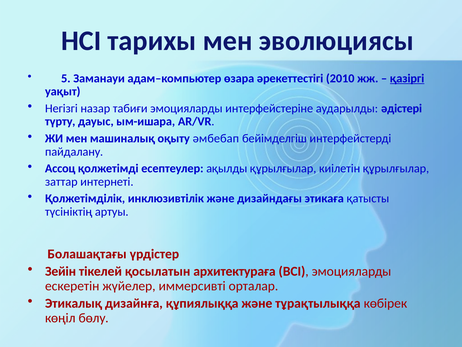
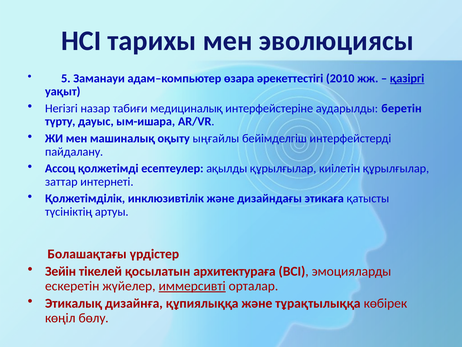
табиғи эмоцияларды: эмоцияларды -> медициналық
әдістері: әдістері -> беретін
әмбебап: әмбебап -> ыңғайлы
иммерсивті underline: none -> present
